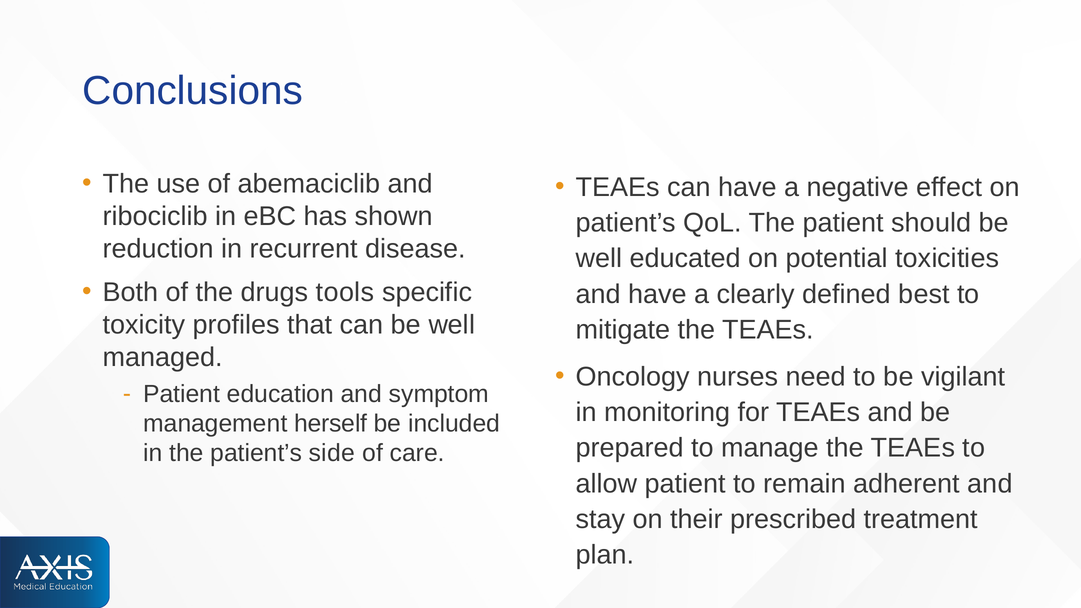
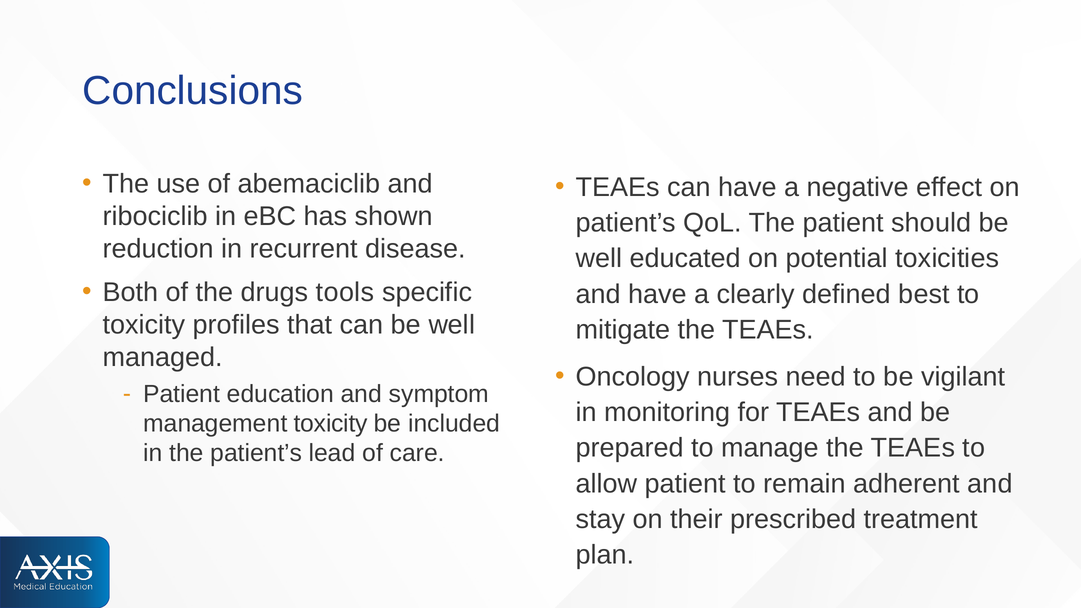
management herself: herself -> toxicity
side: side -> lead
